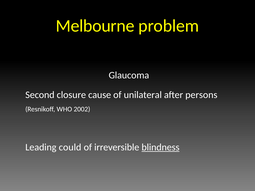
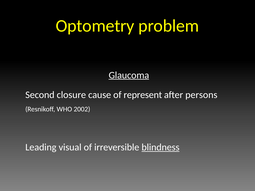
Melbourne: Melbourne -> Optometry
Glaucoma underline: none -> present
unilateral: unilateral -> represent
could: could -> visual
